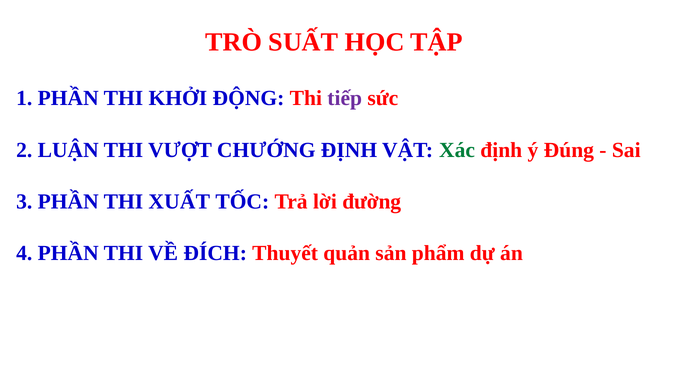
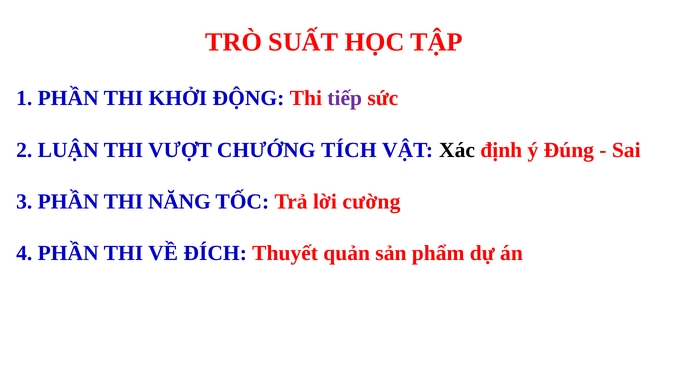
CHƯỚNG ĐỊNH: ĐỊNH -> TÍCH
Xác colour: green -> black
XUẤT: XUẤT -> NĂNG
đường: đường -> cường
